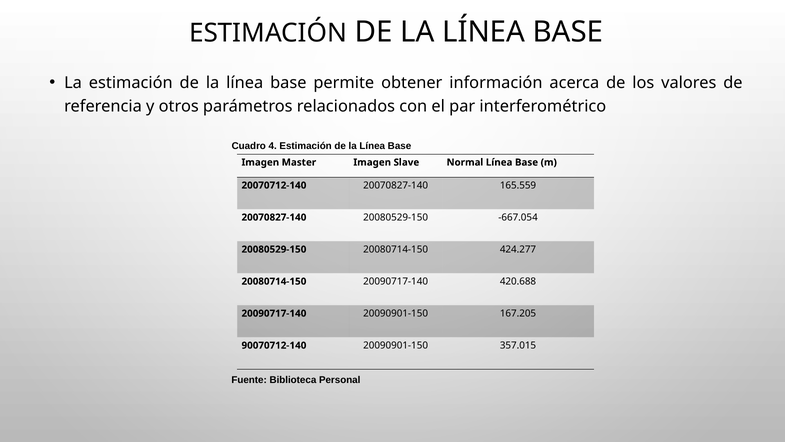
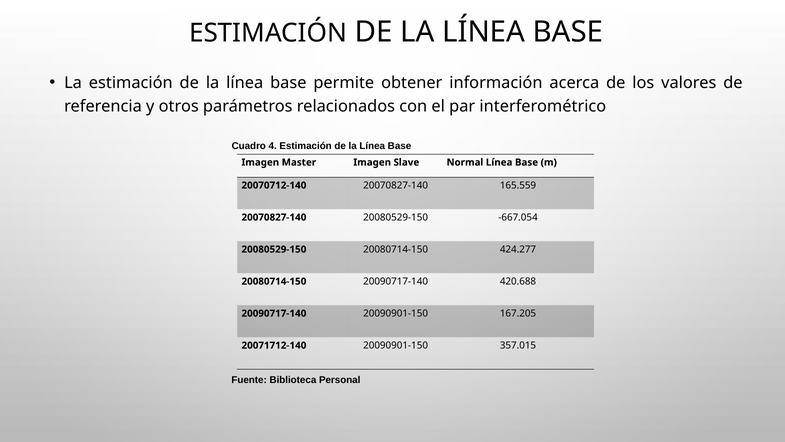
90070712-140: 90070712-140 -> 20071712-140
